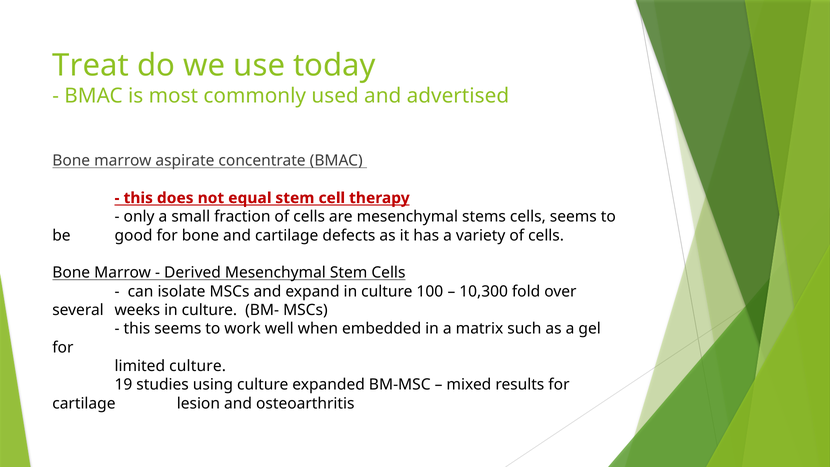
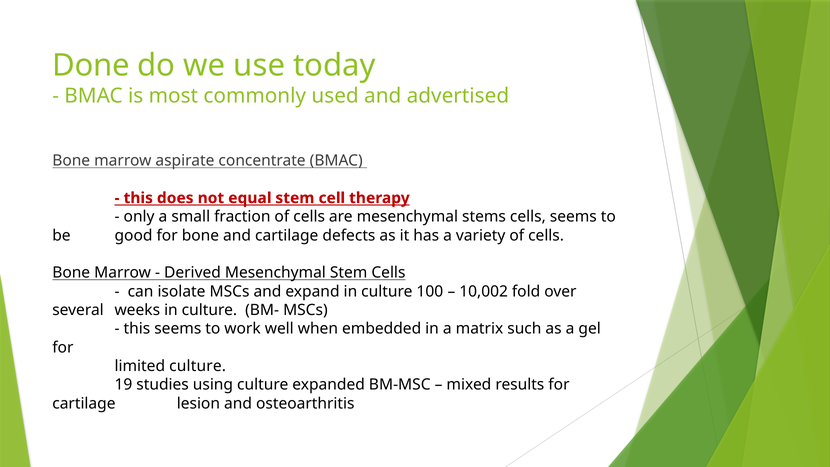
Treat: Treat -> Done
10,300: 10,300 -> 10,002
